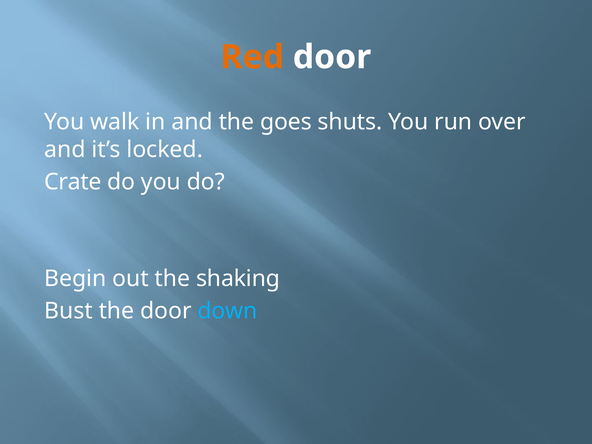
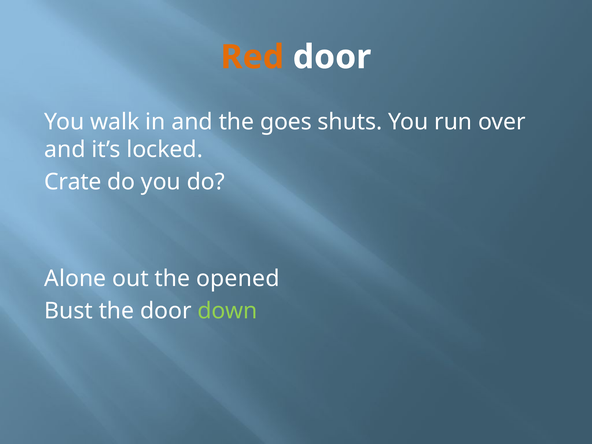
Begin: Begin -> Alone
shaking: shaking -> opened
down colour: light blue -> light green
